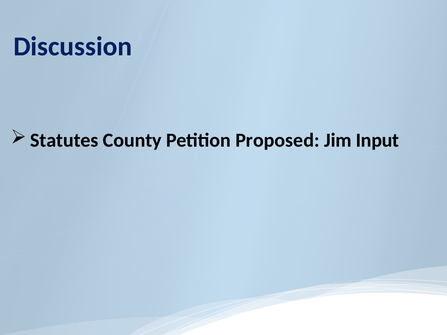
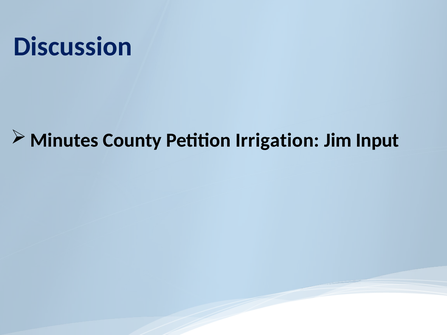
Statutes: Statutes -> Minutes
Proposed: Proposed -> Irrigation
